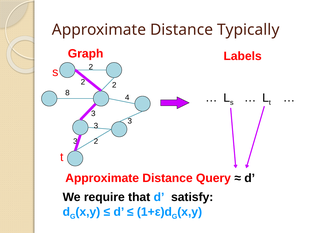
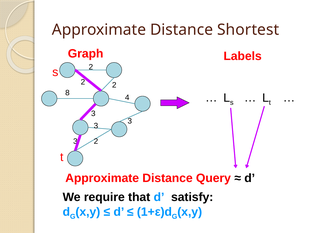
Typically: Typically -> Shortest
